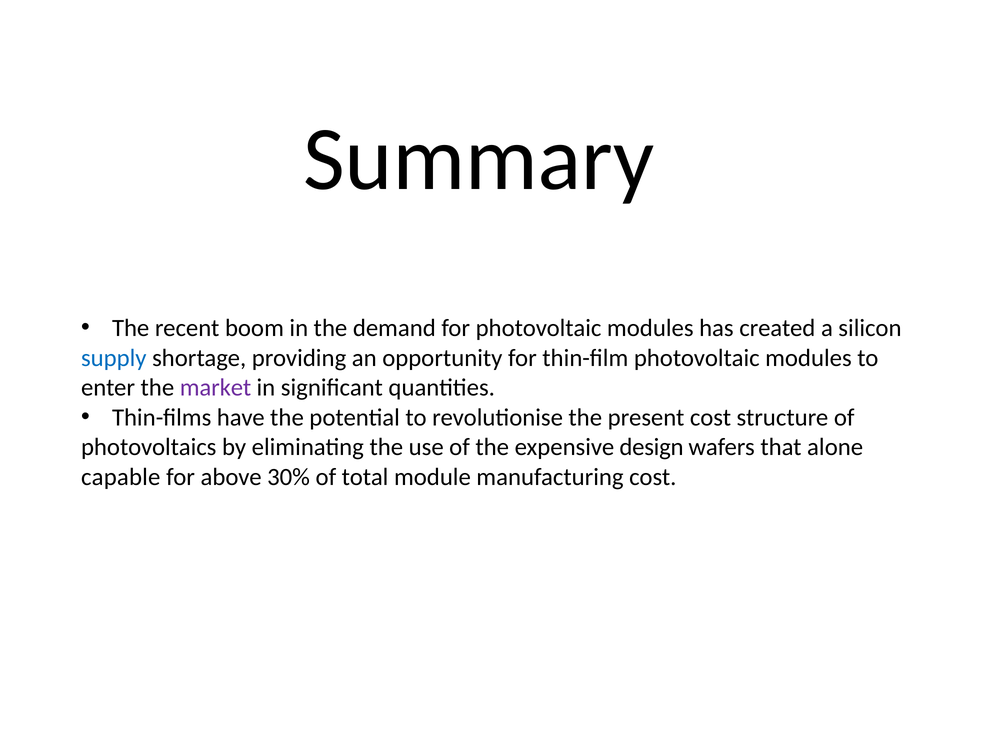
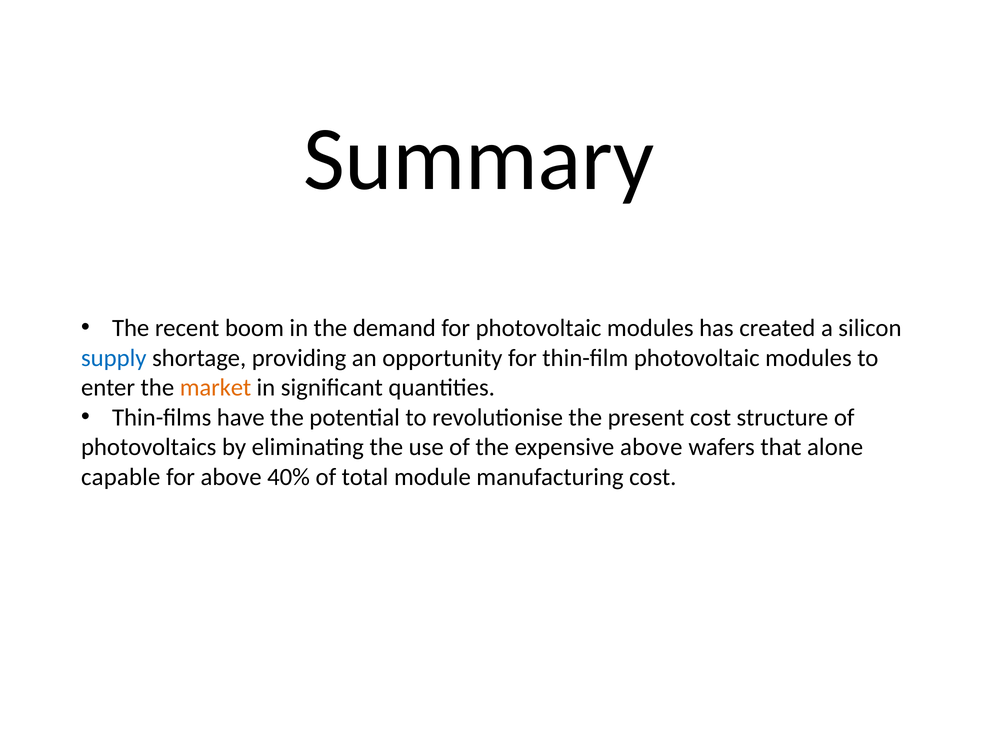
market colour: purple -> orange
expensive design: design -> above
30%: 30% -> 40%
